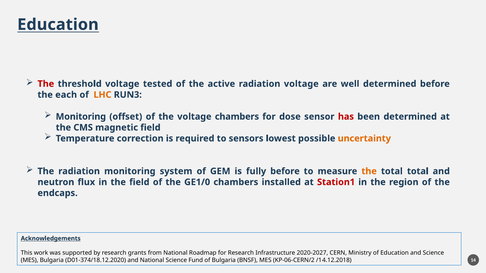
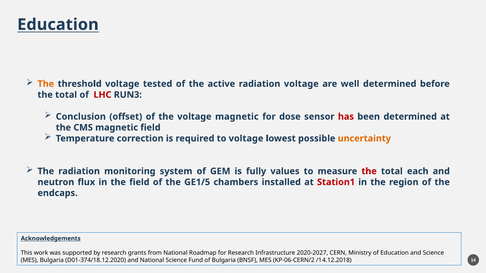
The at (46, 84) colour: red -> orange
each at (66, 95): each -> total
LHC colour: orange -> red
Monitoring at (81, 117): Monitoring -> Conclusion
voltage chambers: chambers -> magnetic
to sensors: sensors -> voltage
fully before: before -> values
the at (369, 171) colour: orange -> red
total total: total -> each
GE1/0: GE1/0 -> GE1/5
